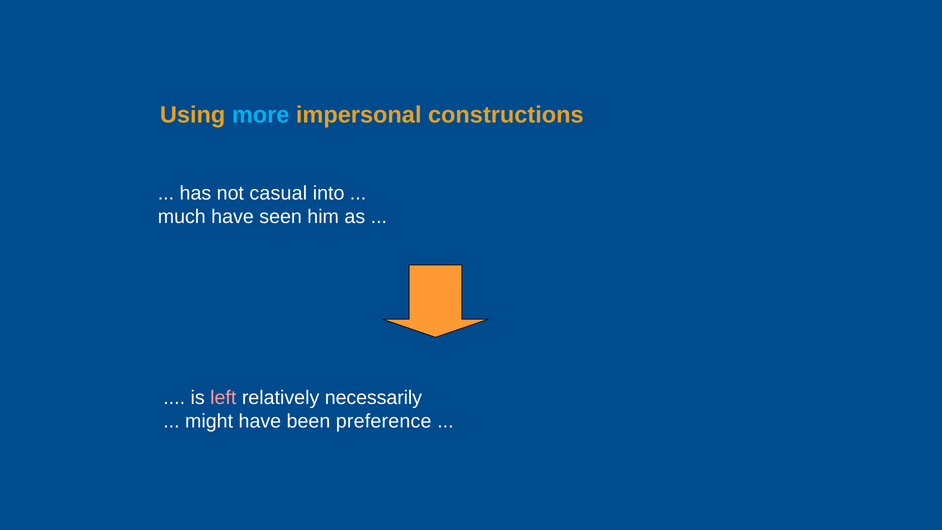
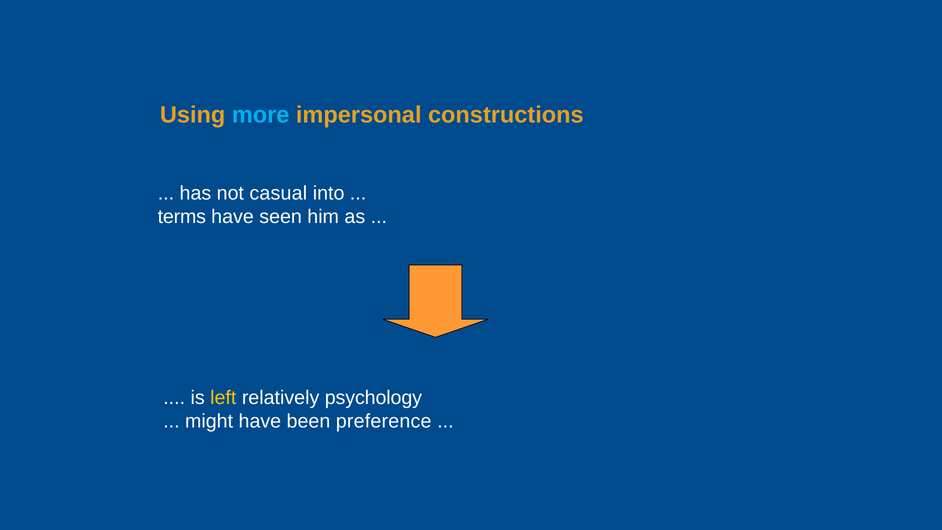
much: much -> terms
left colour: pink -> yellow
necessarily: necessarily -> psychology
